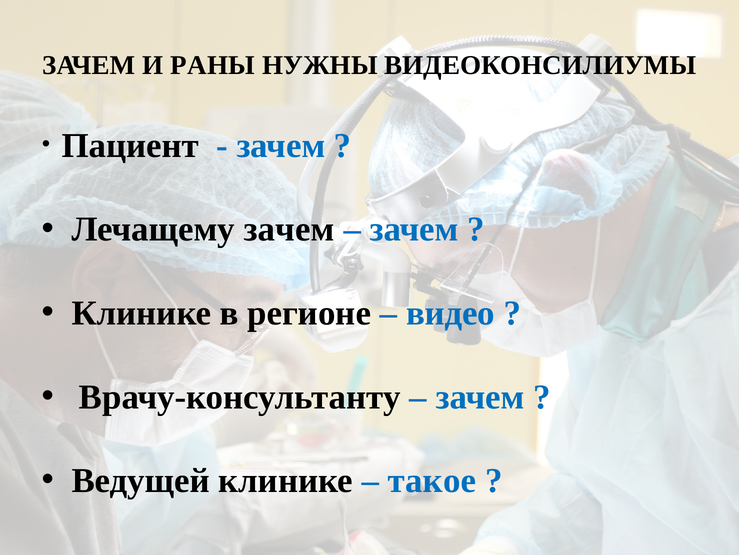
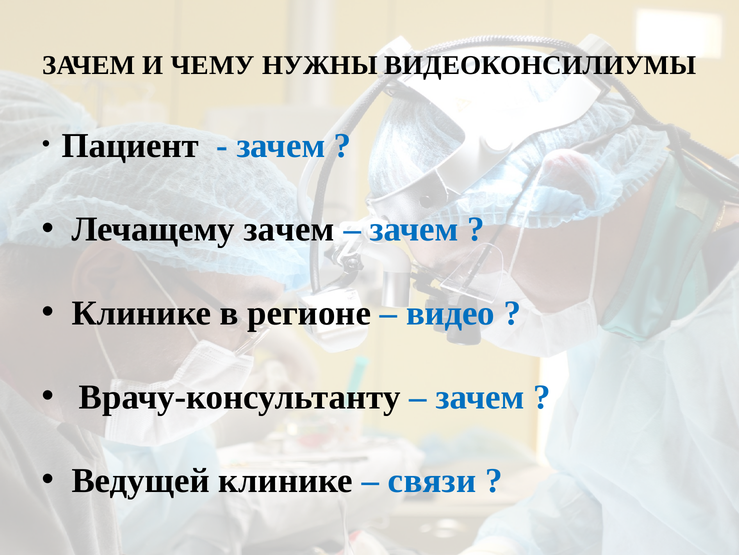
РАНЫ: РАНЫ -> ЧЕМУ
такое: такое -> связи
